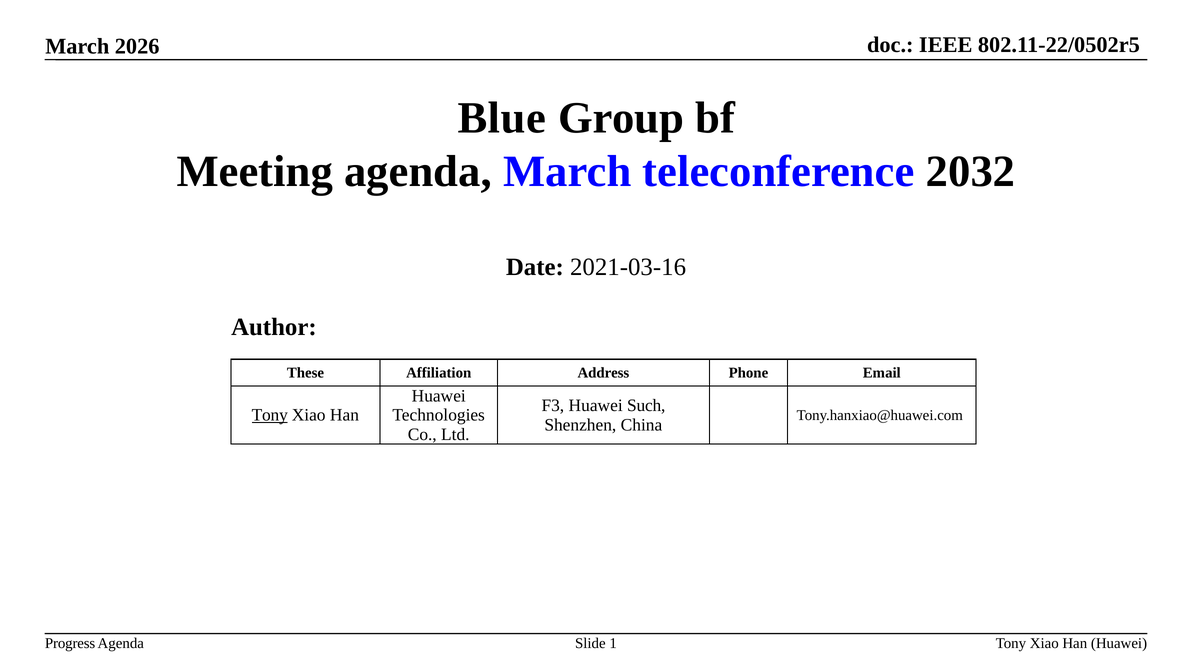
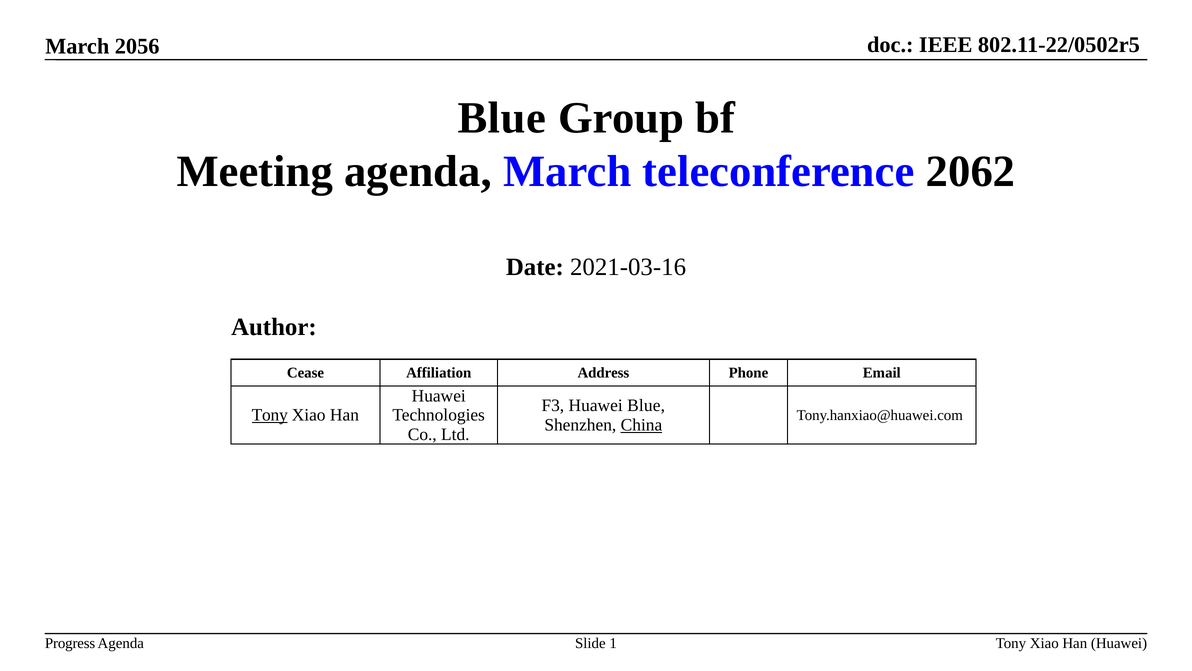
2026: 2026 -> 2056
2032: 2032 -> 2062
These: These -> Cease
Huawei Such: Such -> Blue
China underline: none -> present
